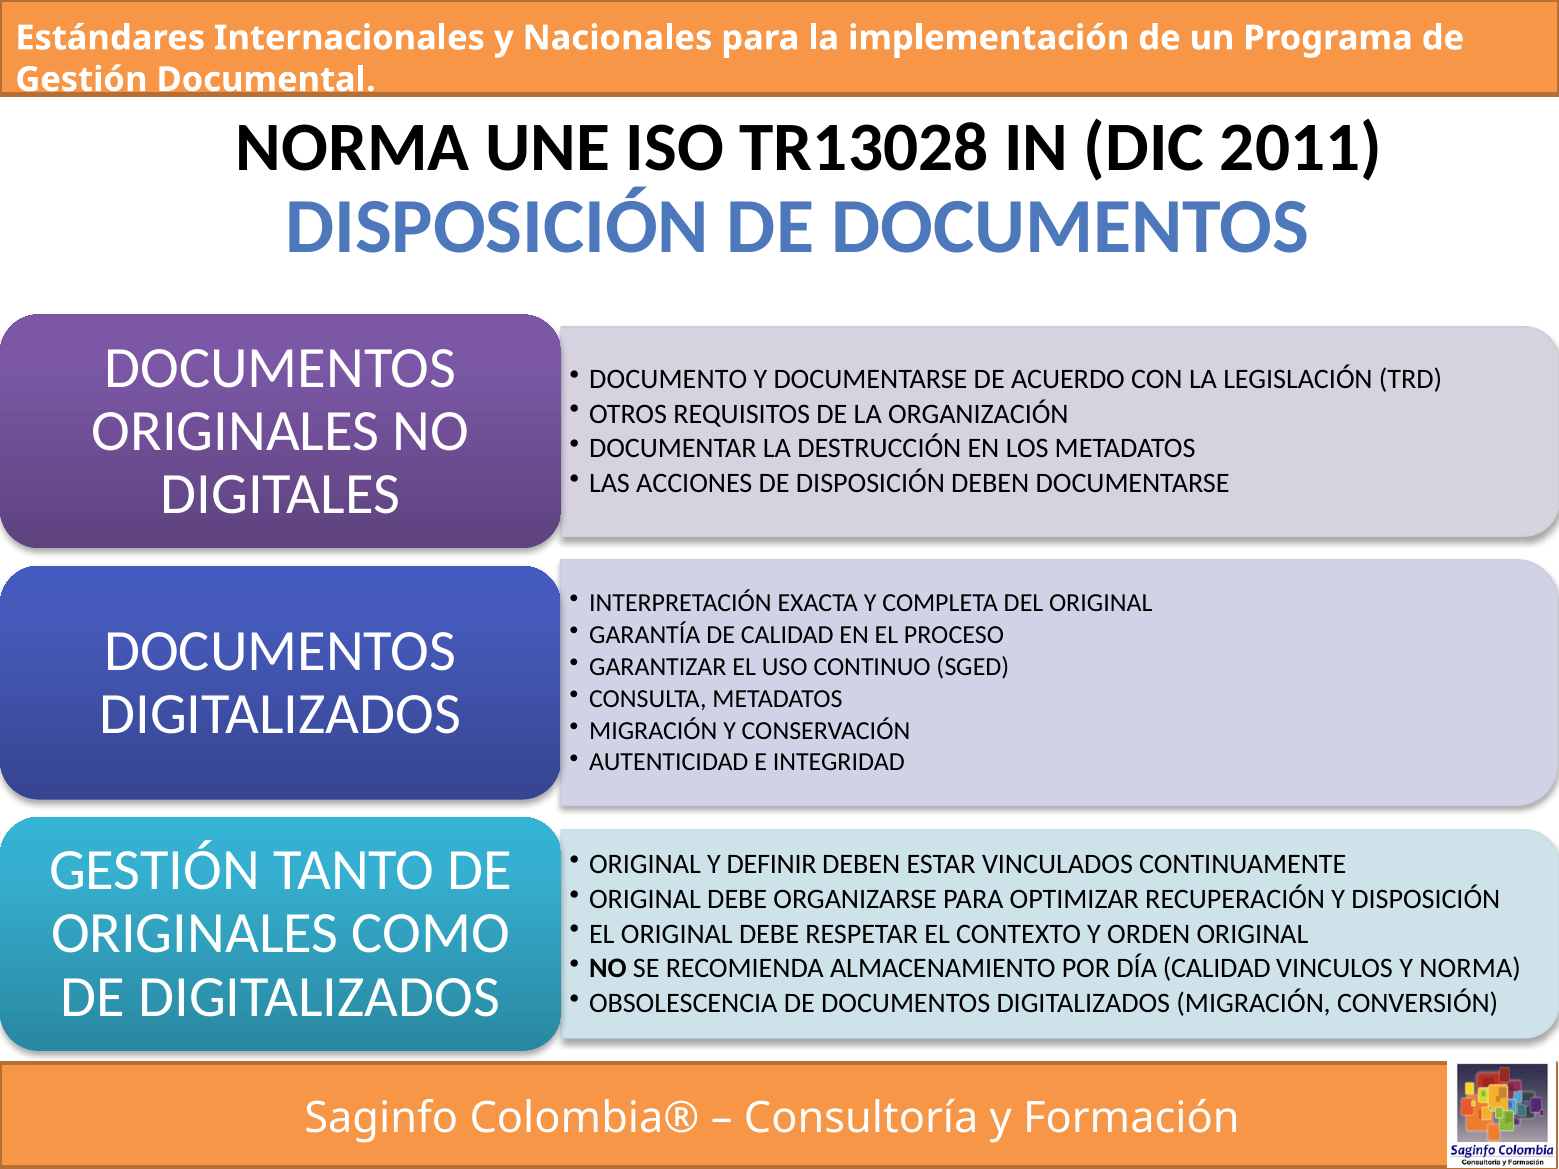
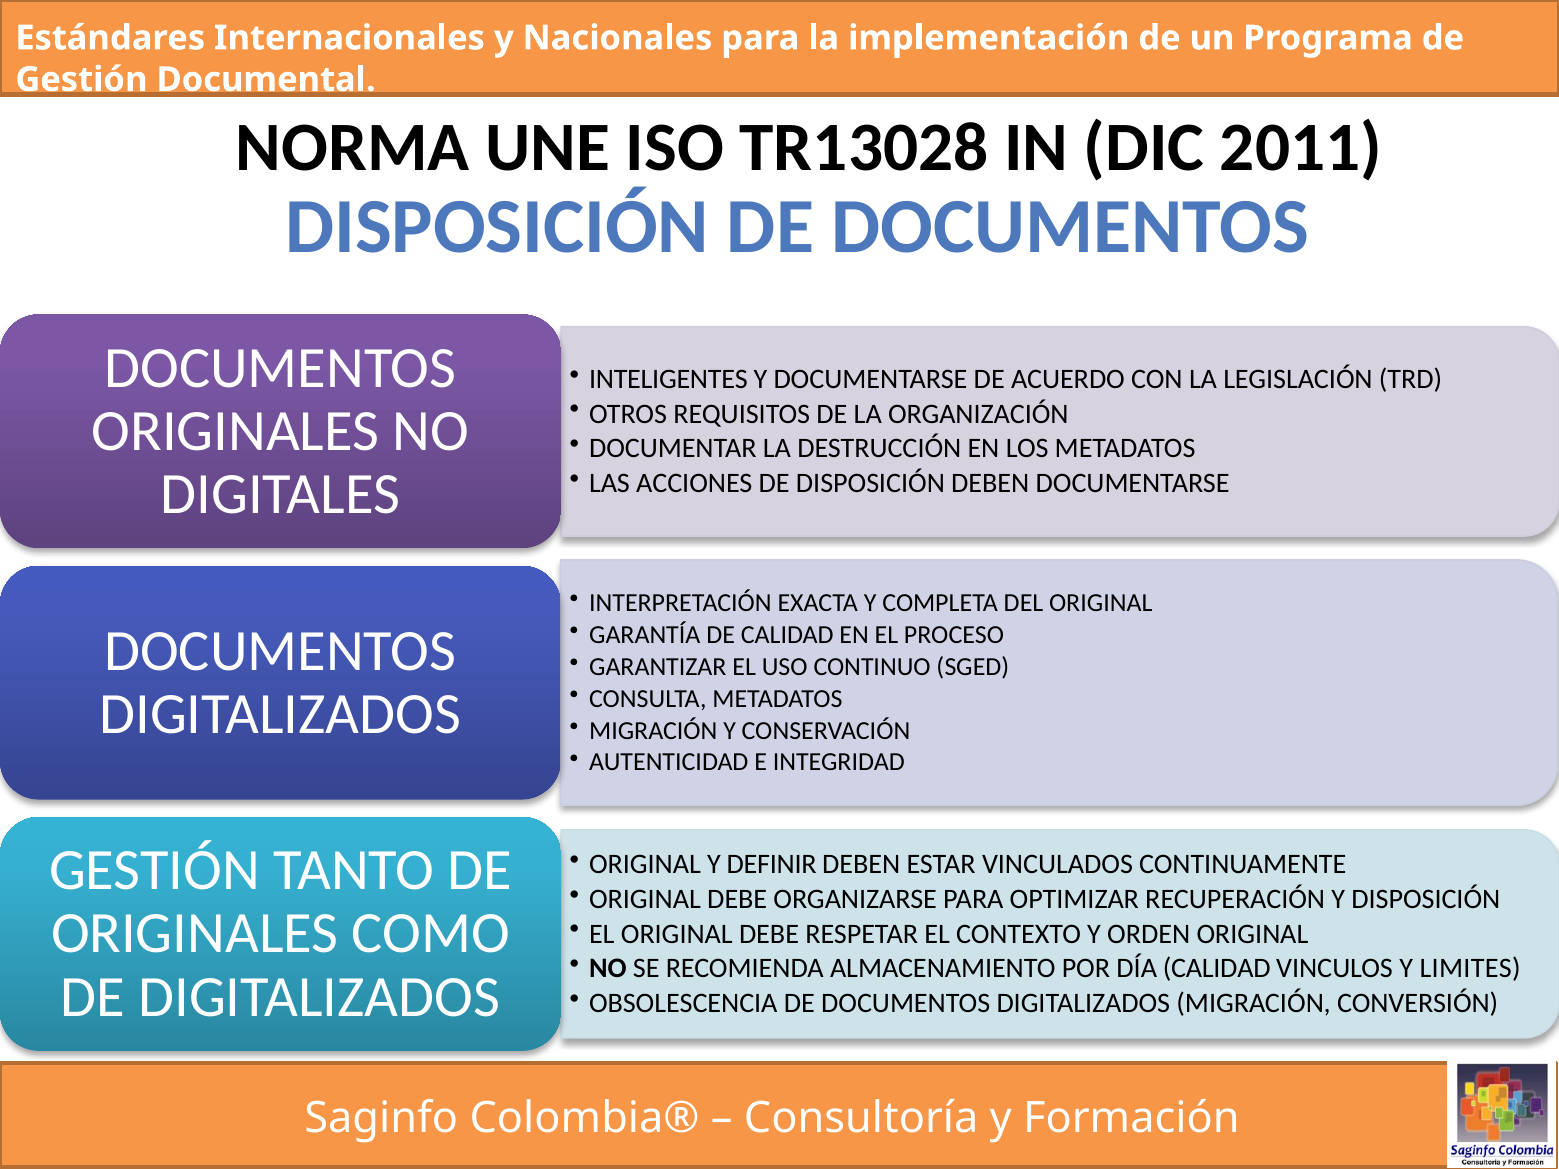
DOCUMENTO: DOCUMENTO -> INTELIGENTES
Y NORMA: NORMA -> LIMITES
